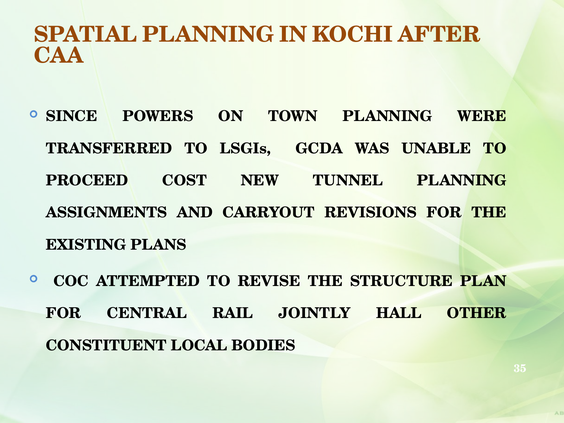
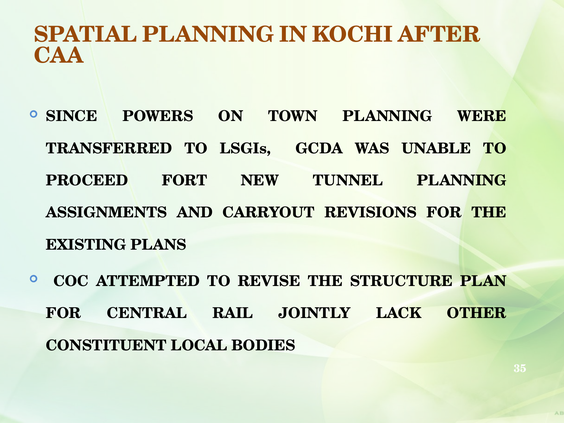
COST: COST -> FORT
HALL: HALL -> LACK
